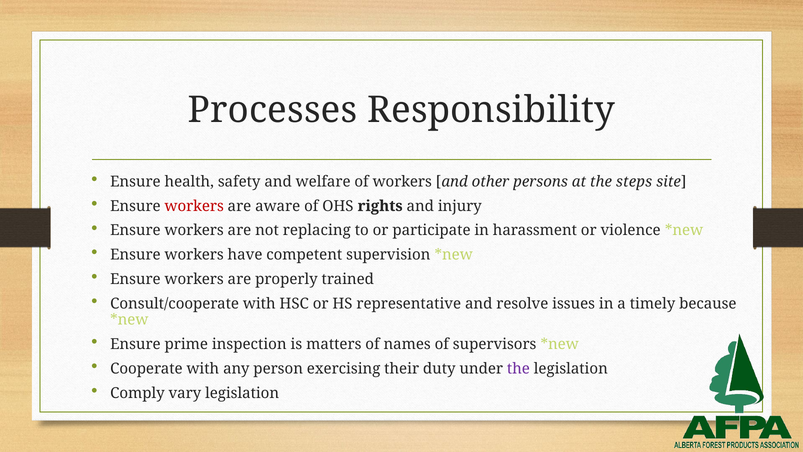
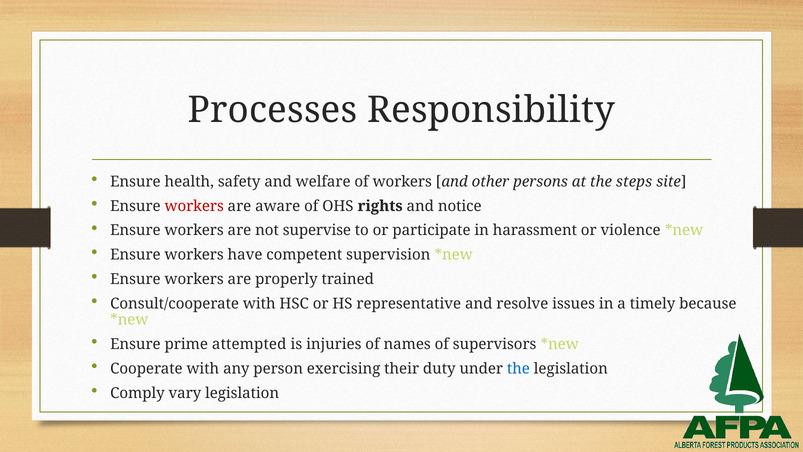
injury: injury -> notice
replacing: replacing -> supervise
inspection: inspection -> attempted
matters: matters -> injuries
the at (518, 368) colour: purple -> blue
